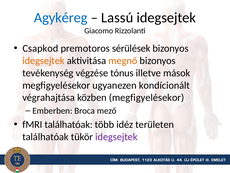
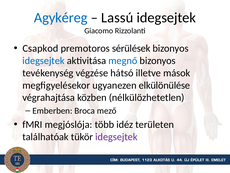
idegsejtek at (44, 61) colour: orange -> blue
megnő colour: orange -> blue
tónus: tónus -> hátsó
kondícionált: kondícionált -> elkülönülése
közben megfigyelésekor: megfigyelésekor -> nélkülözhetetlen
fMRI találhatóak: találhatóak -> megjóslója
